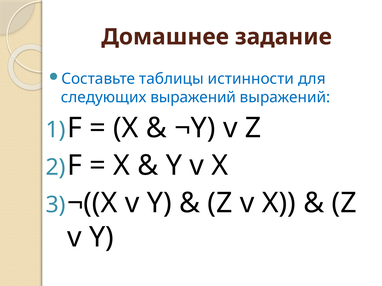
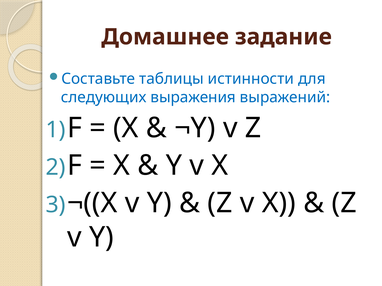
следующих выражений: выражений -> выражения
